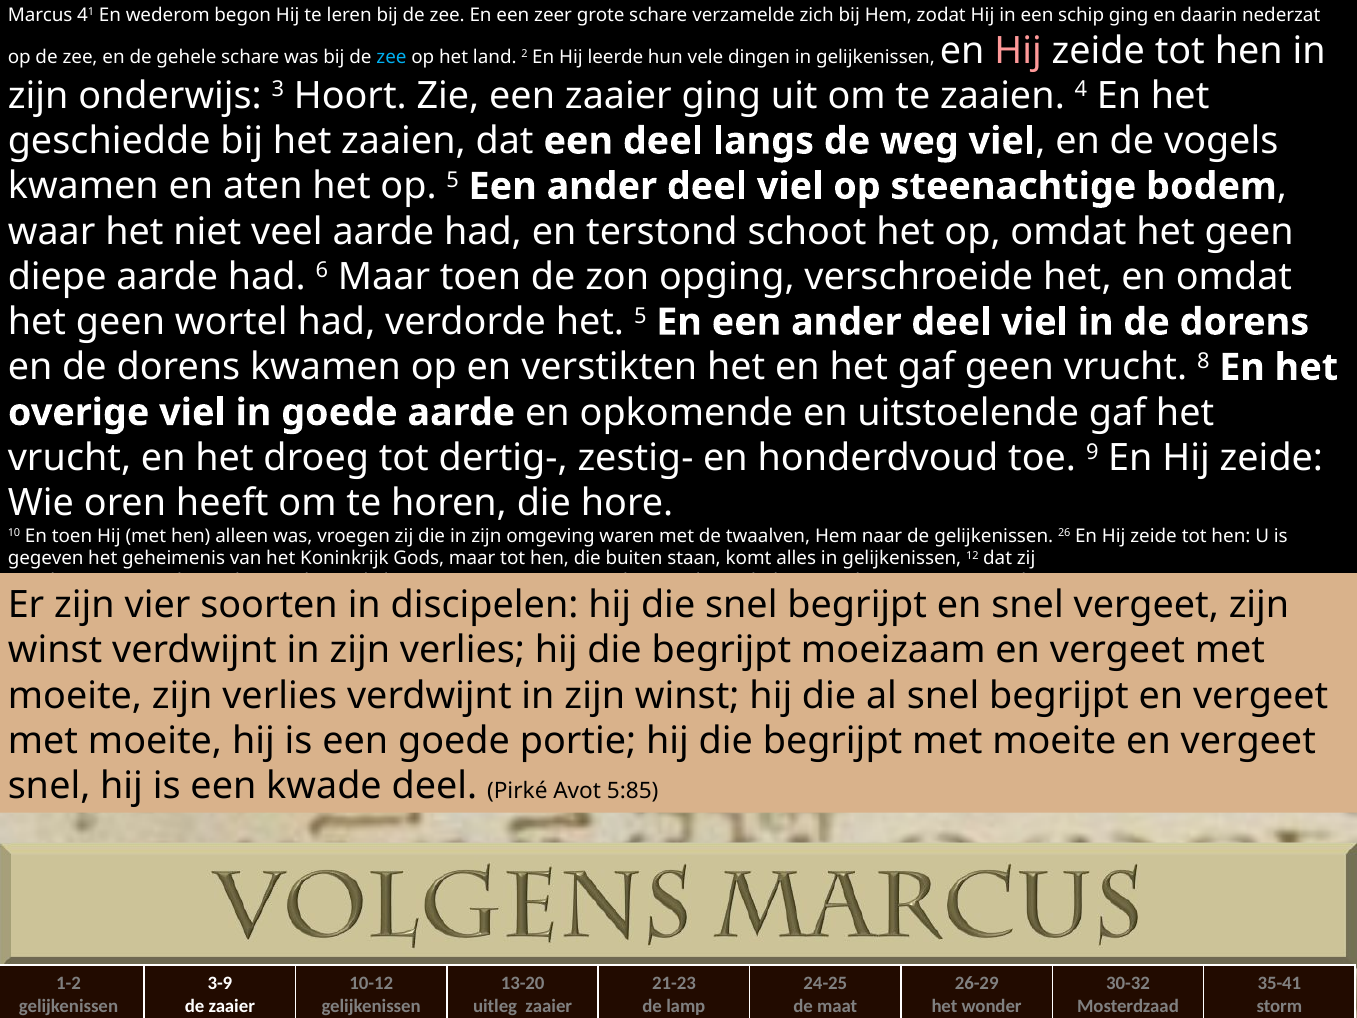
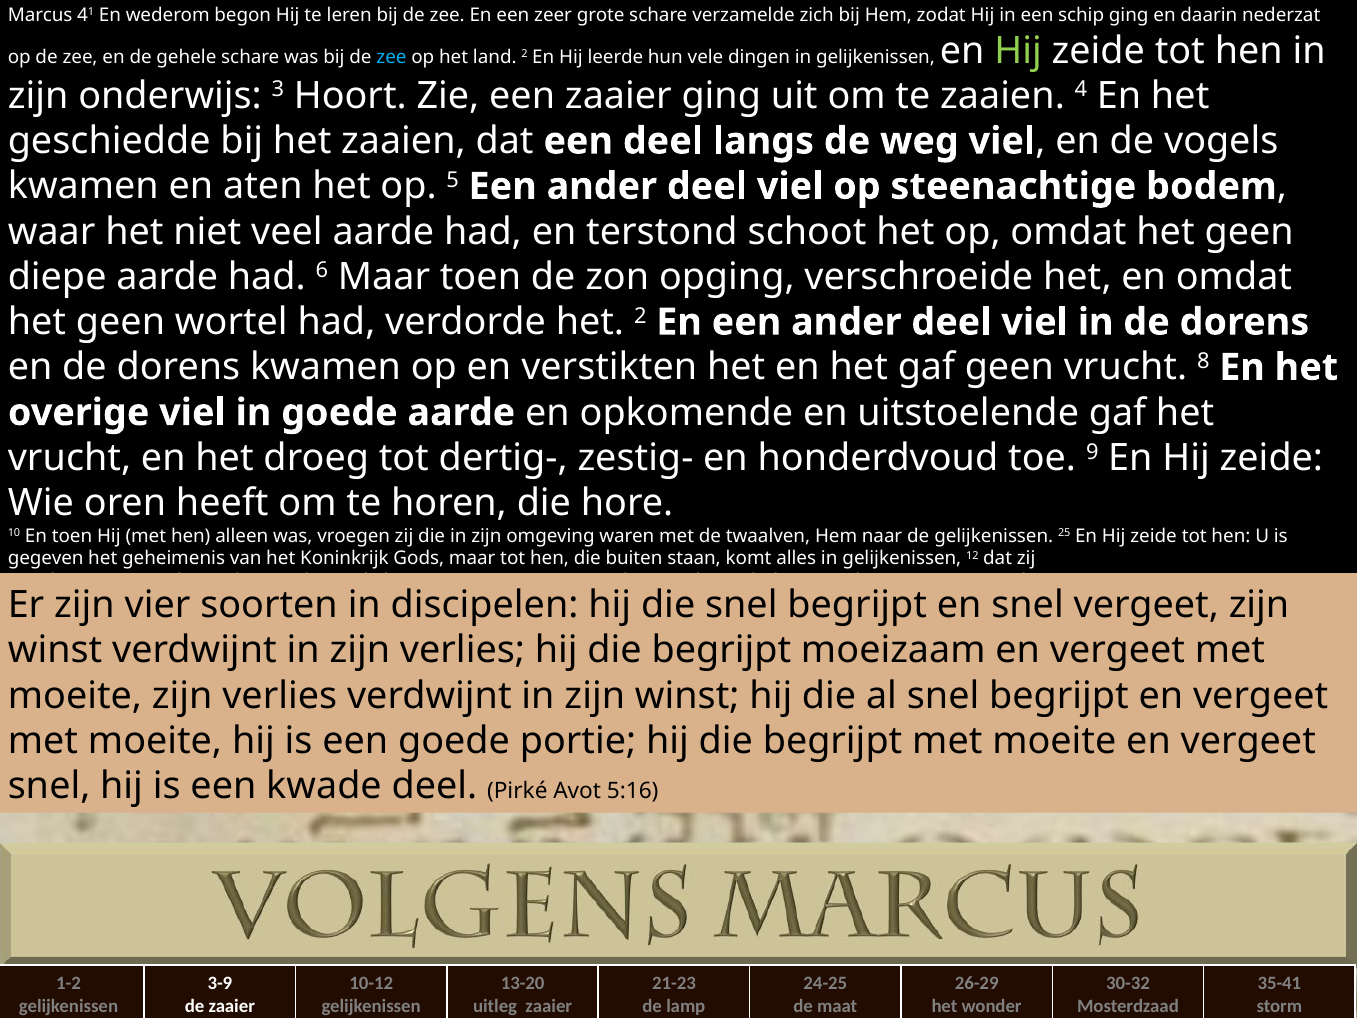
Hij at (1018, 51) colour: pink -> light green
het 5: 5 -> 2
26: 26 -> 25
5:85: 5:85 -> 5:16
